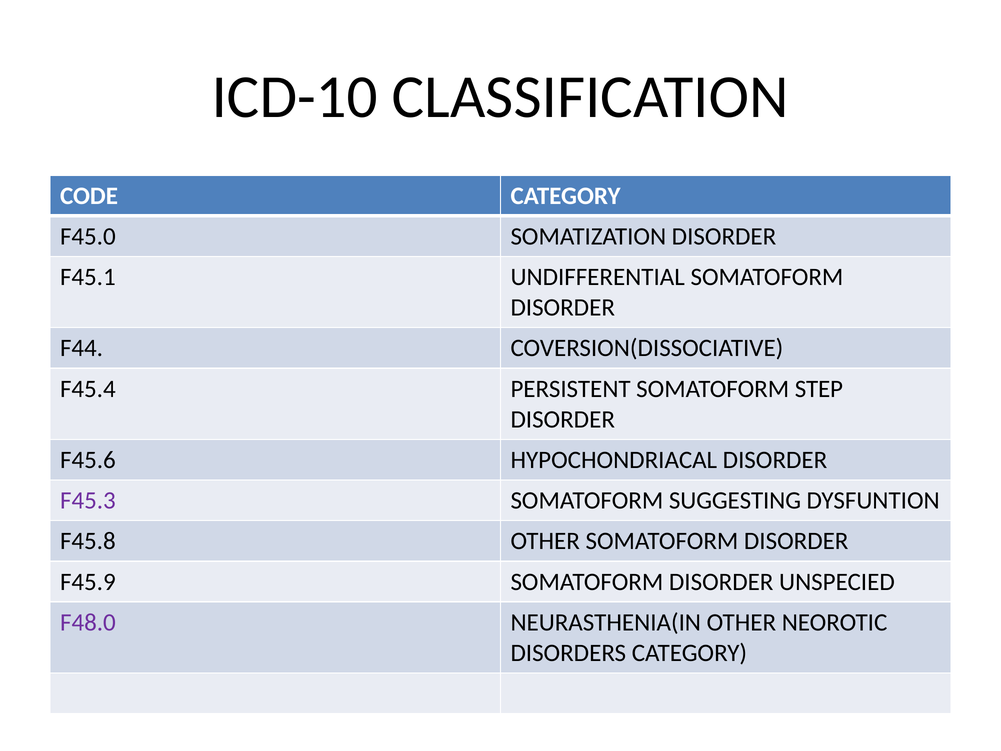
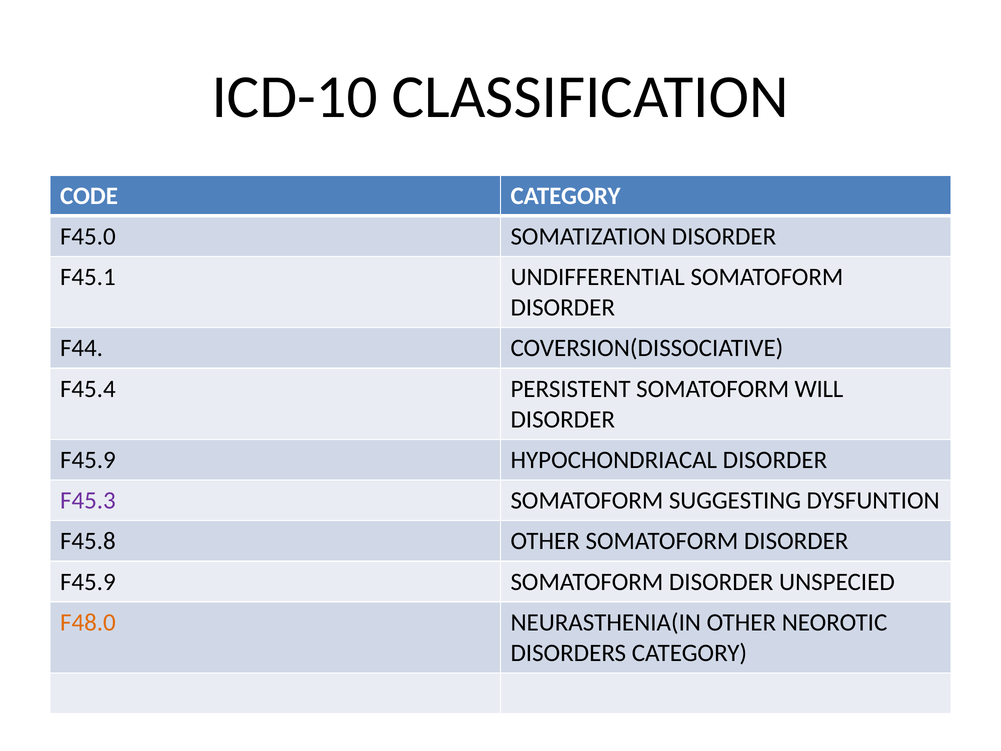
STEP: STEP -> WILL
F45.6 at (88, 460): F45.6 -> F45.9
F48.0 colour: purple -> orange
